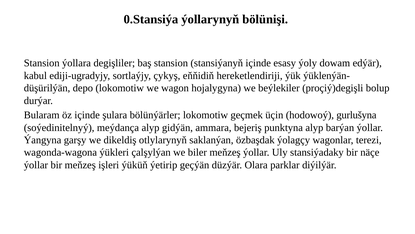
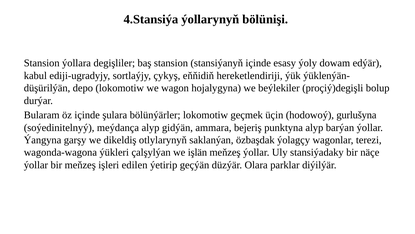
0.Stansiýa: 0.Stansiýa -> 4.Stansiýa
biler: biler -> işlän
ýüküň: ýüküň -> edilen
